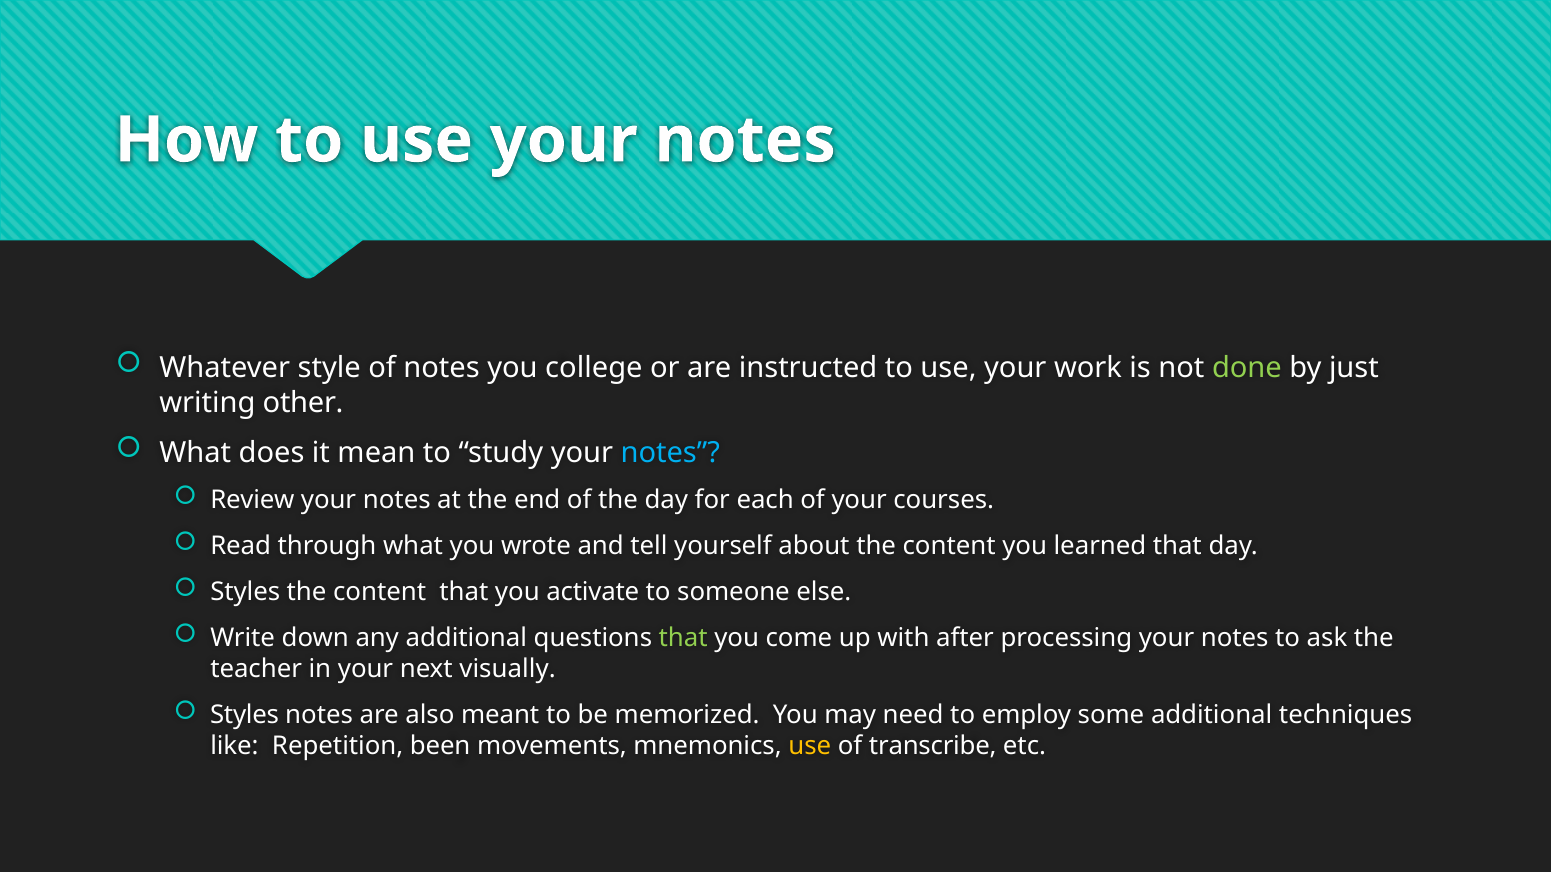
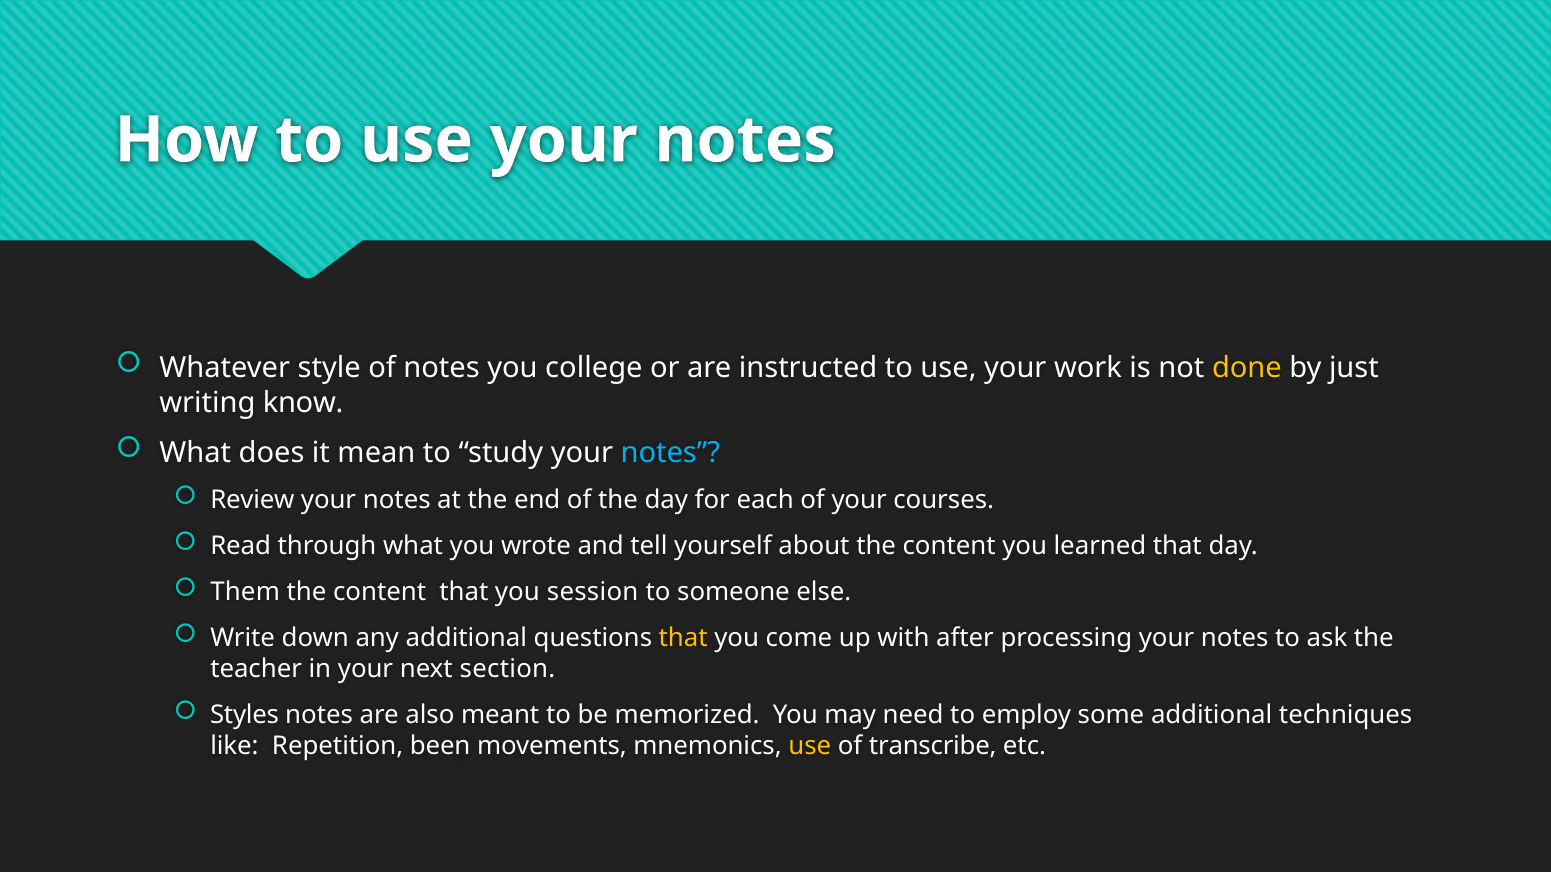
done colour: light green -> yellow
other: other -> know
Styles at (245, 592): Styles -> Them
activate: activate -> session
that at (683, 638) colour: light green -> yellow
visually: visually -> section
